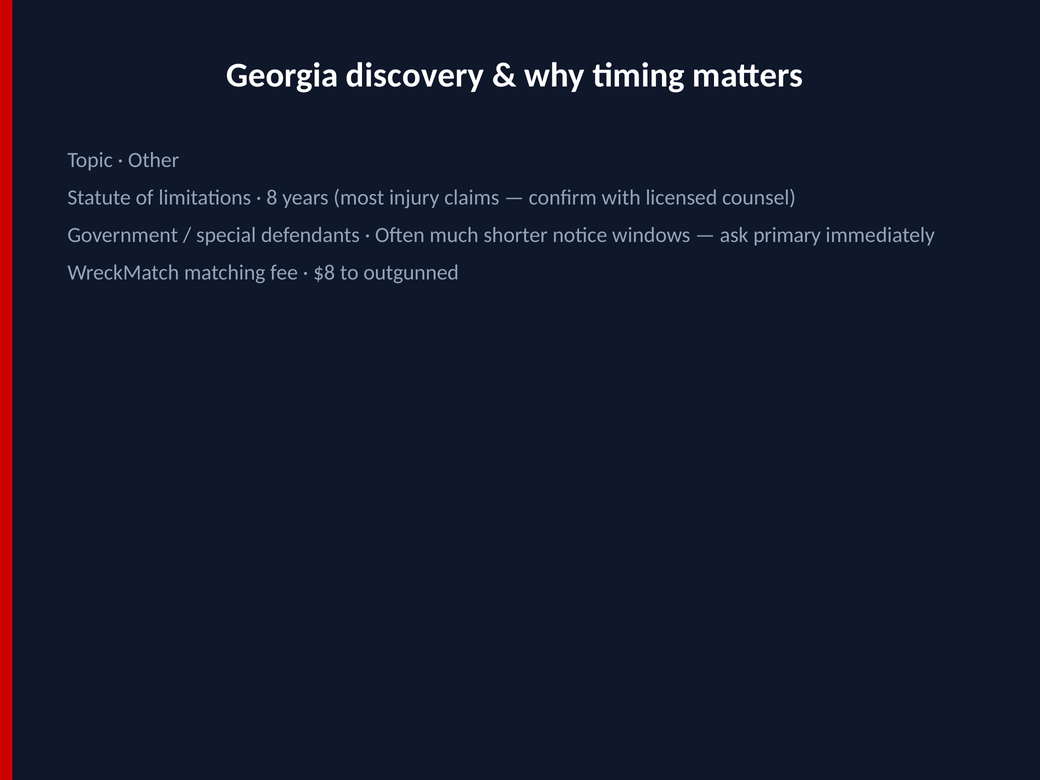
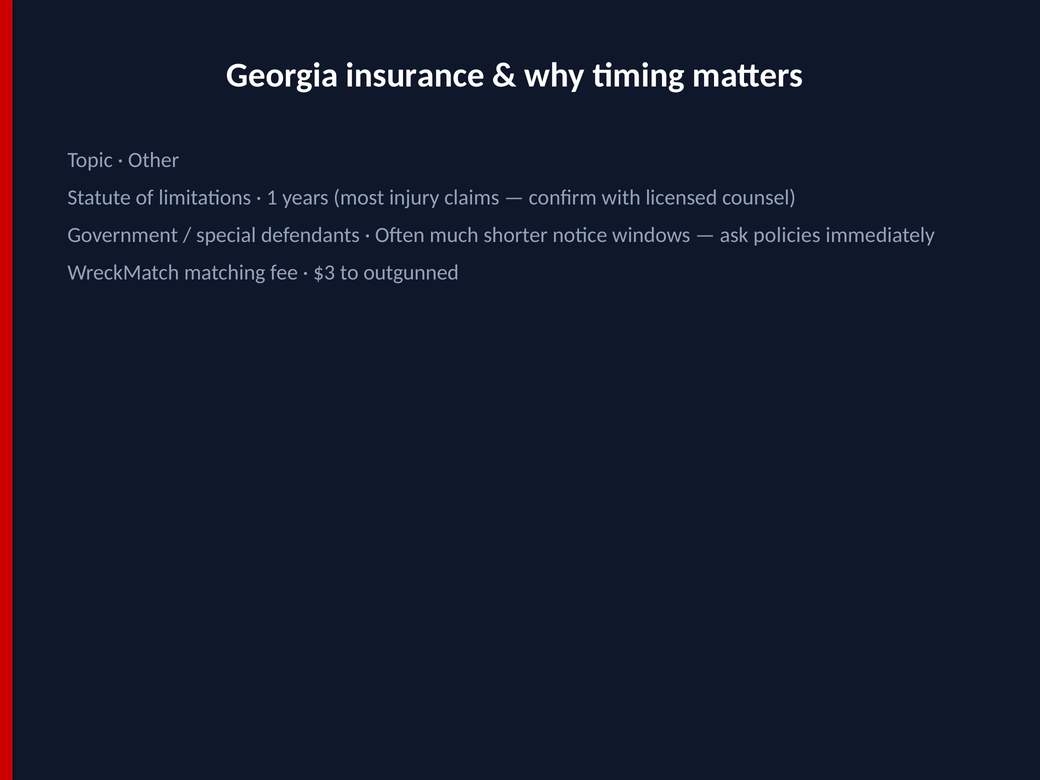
discovery: discovery -> insurance
8: 8 -> 1
primary: primary -> policies
$8: $8 -> $3
